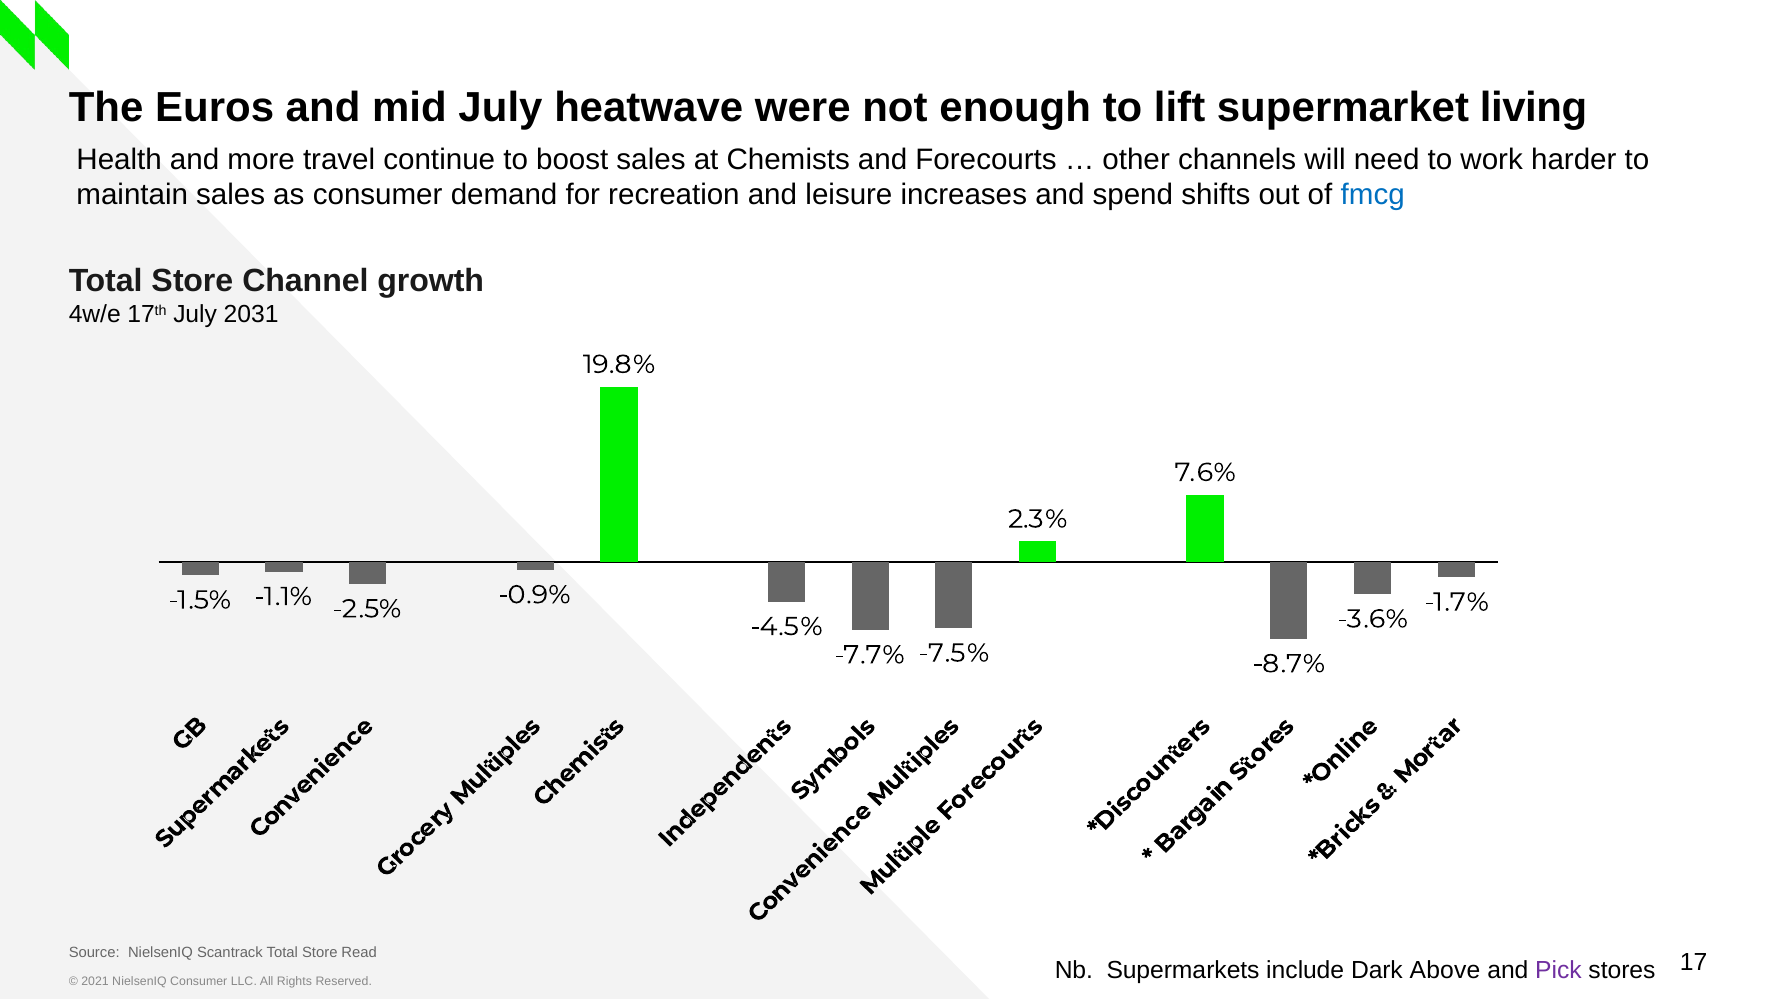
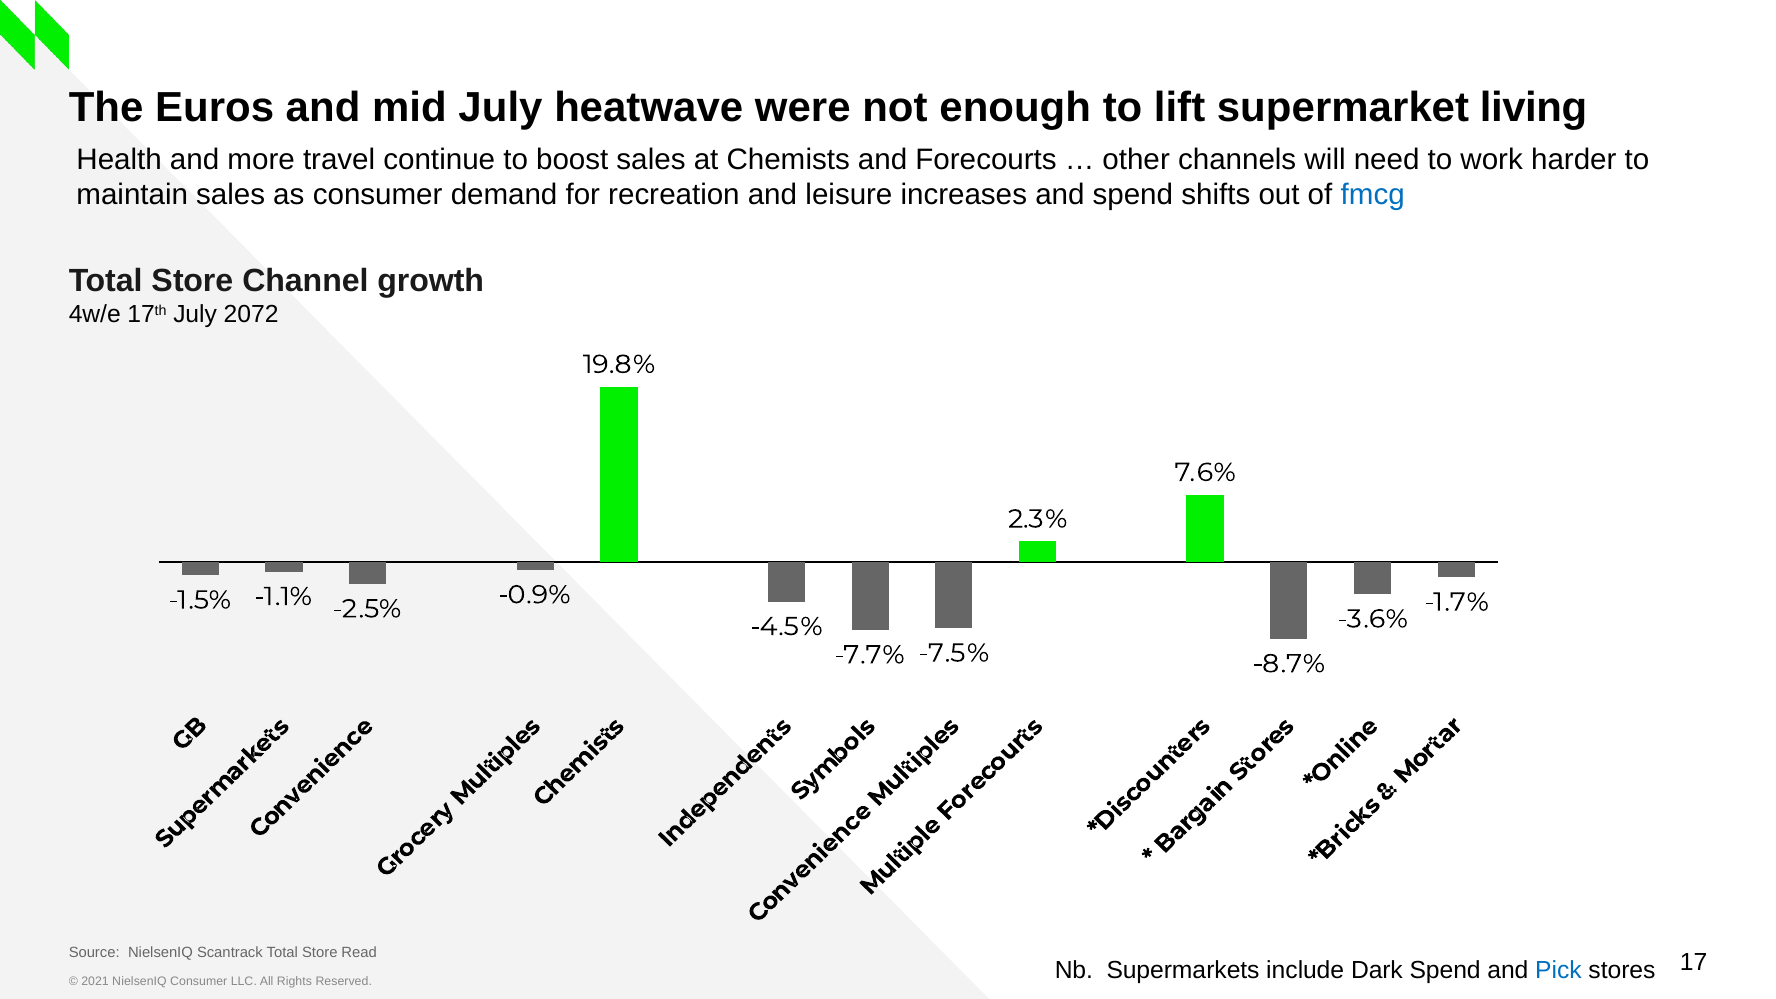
2031: 2031 -> 2072
Dark Above: Above -> Spend
Pick colour: purple -> blue
